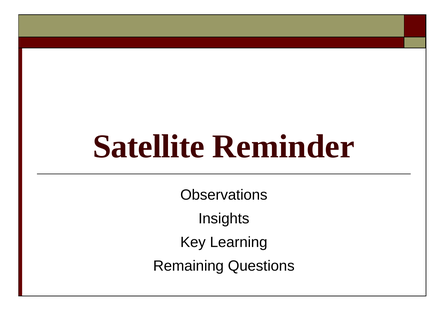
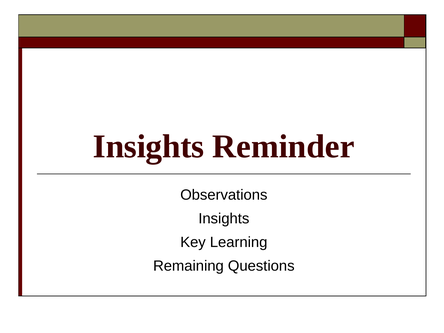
Satellite at (149, 147): Satellite -> Insights
